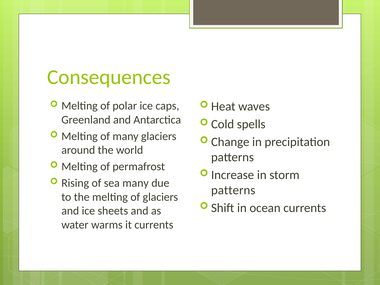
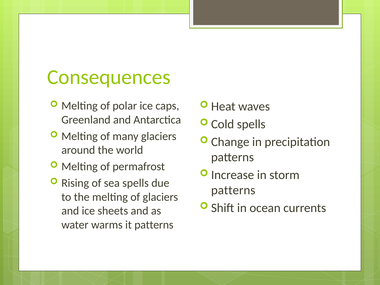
sea many: many -> spells
it currents: currents -> patterns
